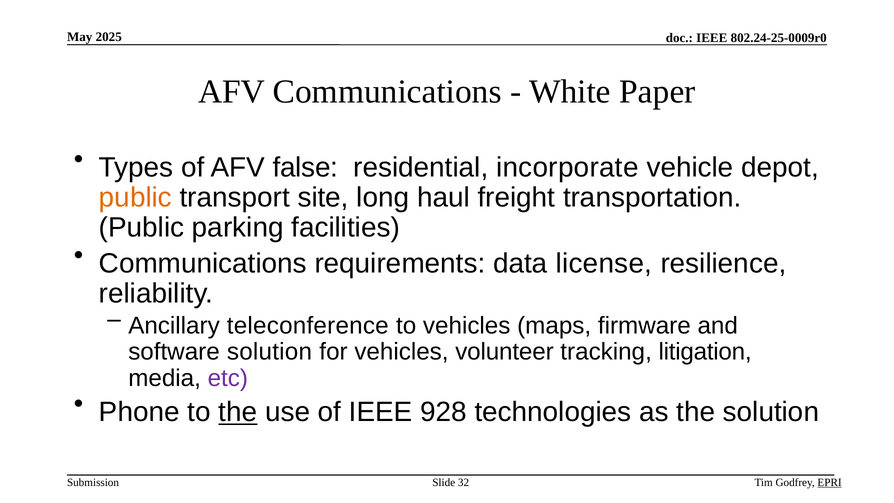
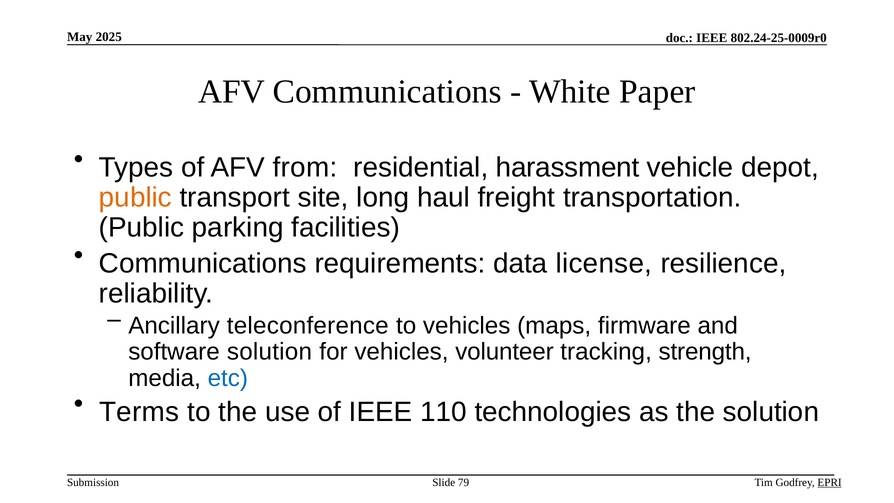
false: false -> from
incorporate: incorporate -> harassment
litigation: litigation -> strength
etc colour: purple -> blue
Phone: Phone -> Terms
the at (238, 412) underline: present -> none
928: 928 -> 110
32: 32 -> 79
